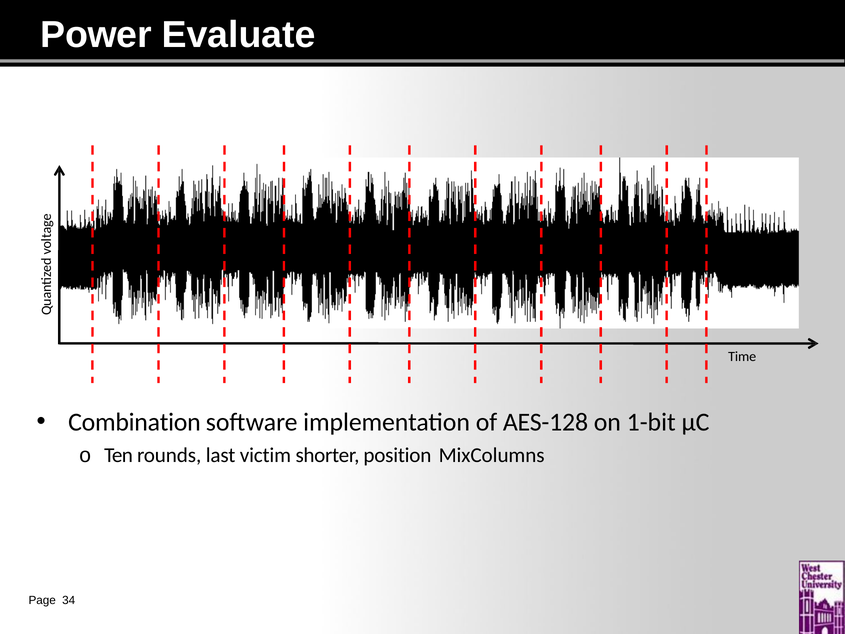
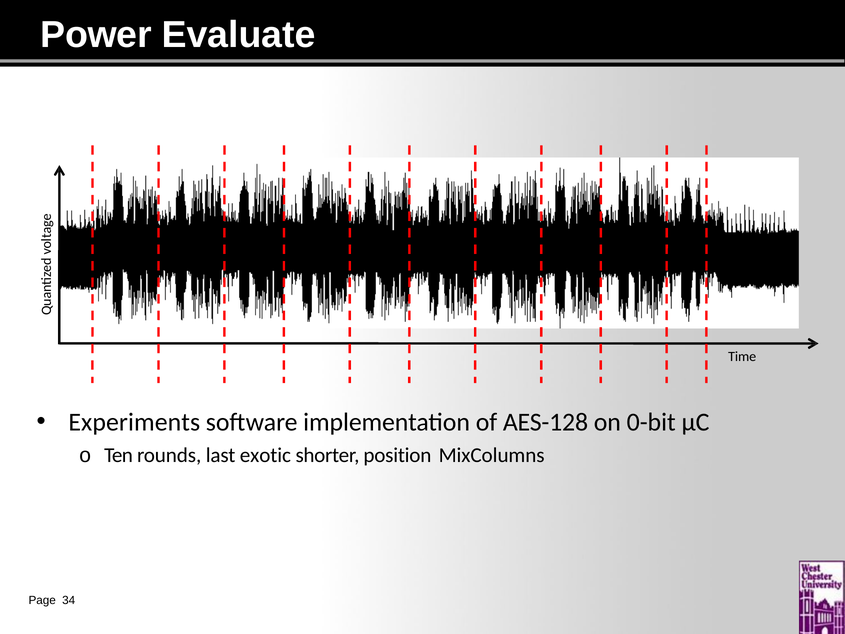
Combination: Combination -> Experiments
1-bit: 1-bit -> 0-bit
victim: victim -> exotic
